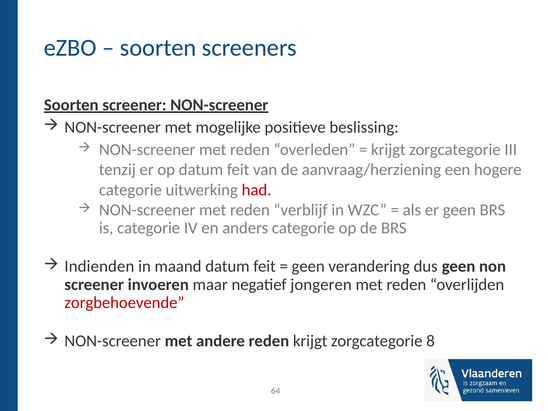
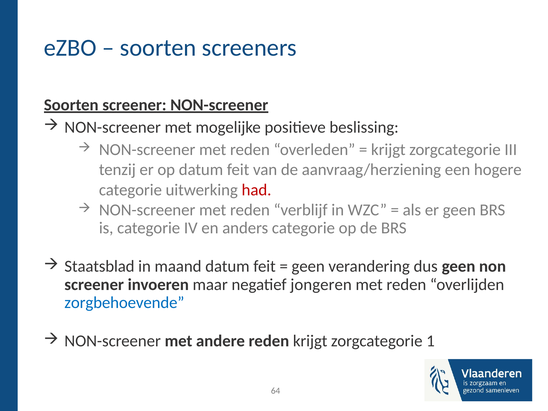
Indienden: Indienden -> Staatsblad
zorgbehoevende colour: red -> blue
8: 8 -> 1
